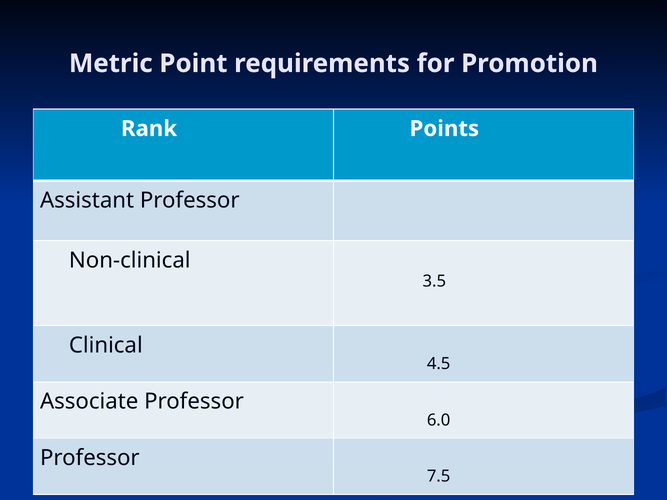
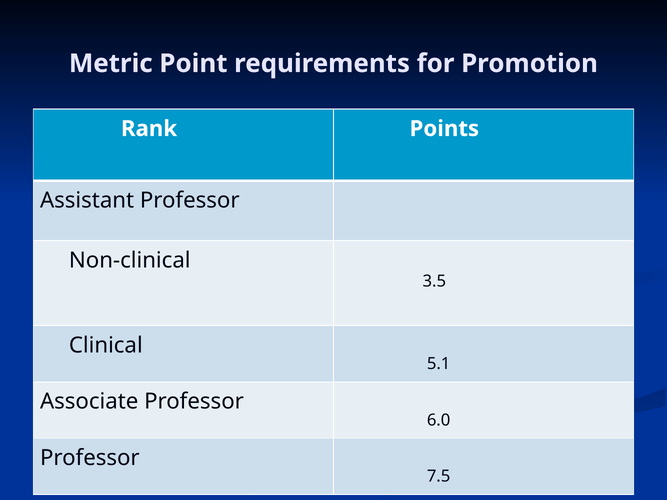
4.5: 4.5 -> 5.1
